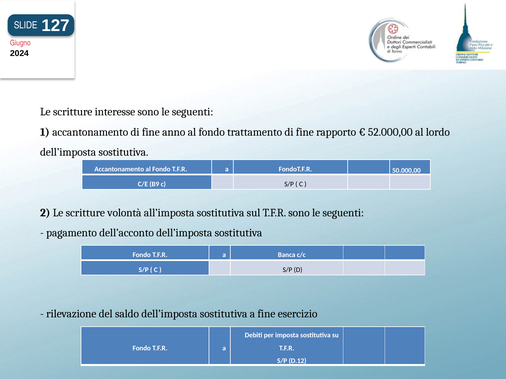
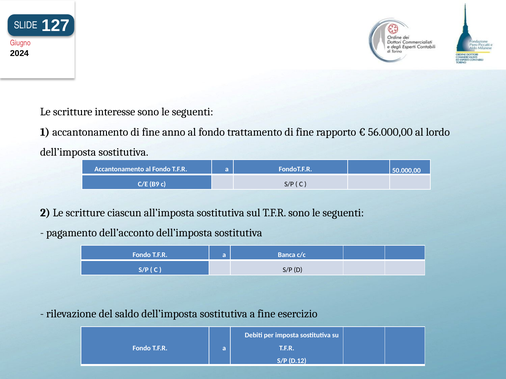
52.000,00: 52.000,00 -> 56.000,00
volontà: volontà -> ciascun
